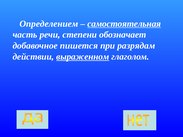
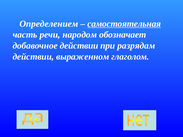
степени: степени -> народом
добавочное пишется: пишется -> действии
выраженном underline: present -> none
